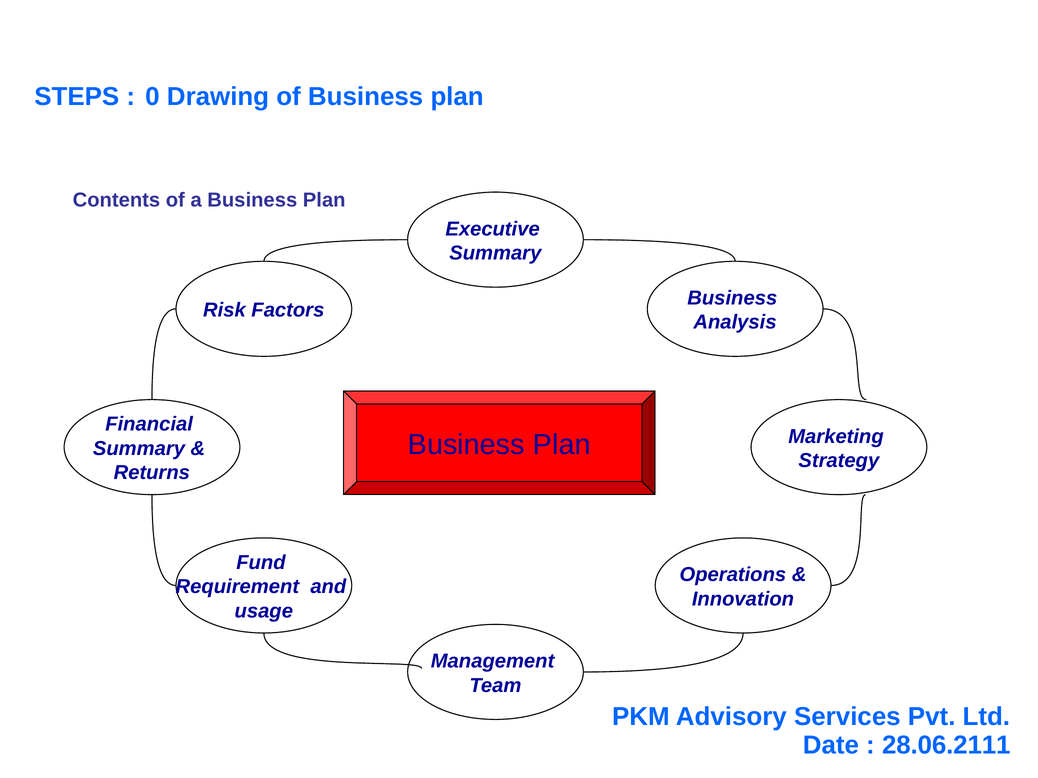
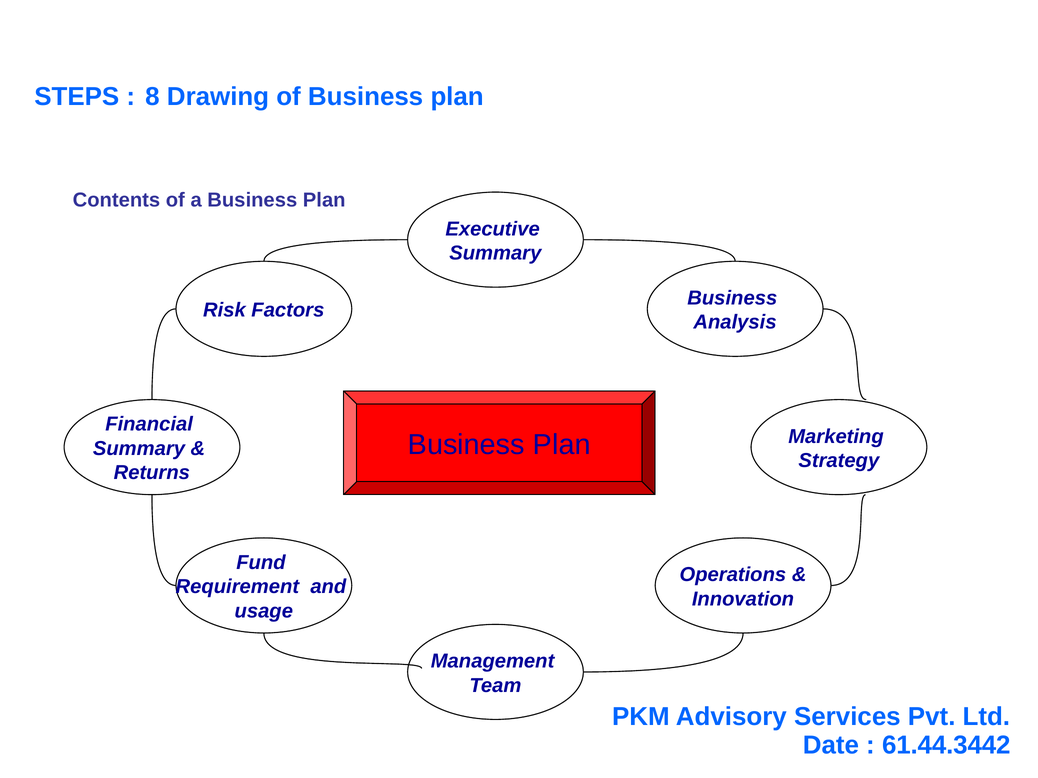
0: 0 -> 8
28.06.2111: 28.06.2111 -> 61.44.3442
